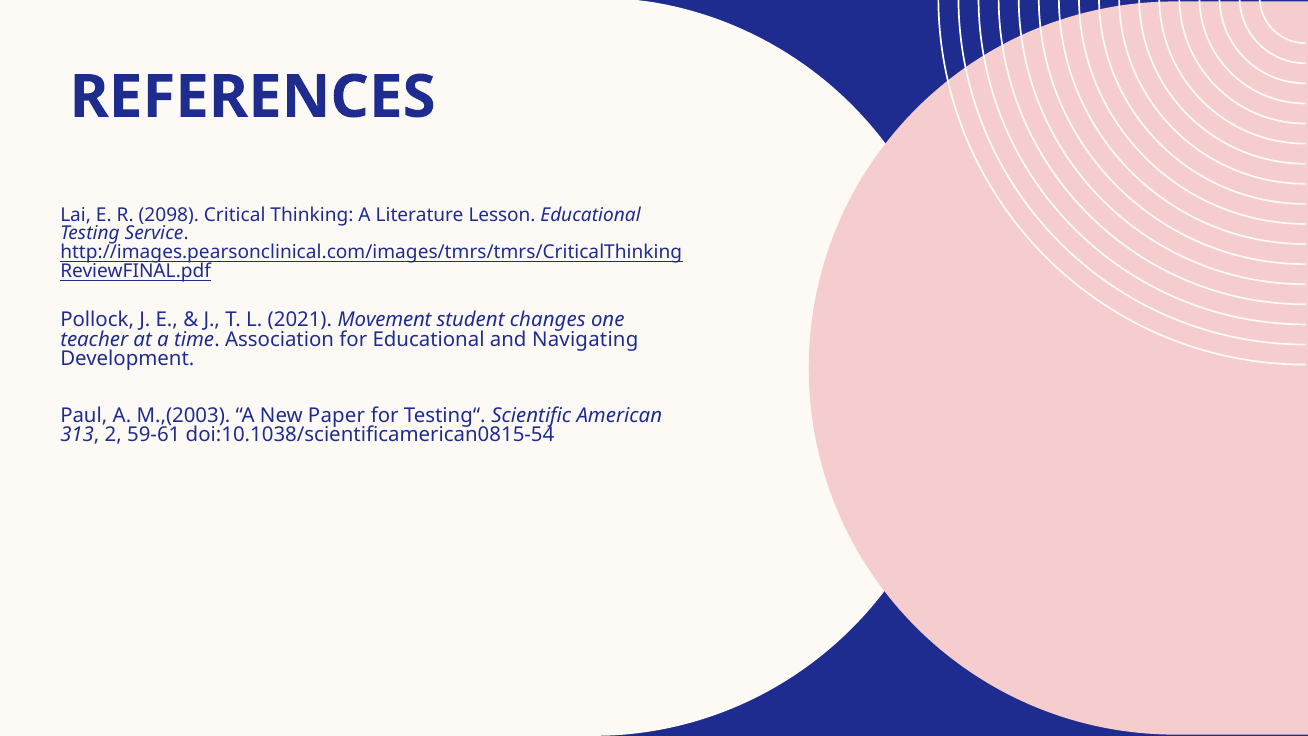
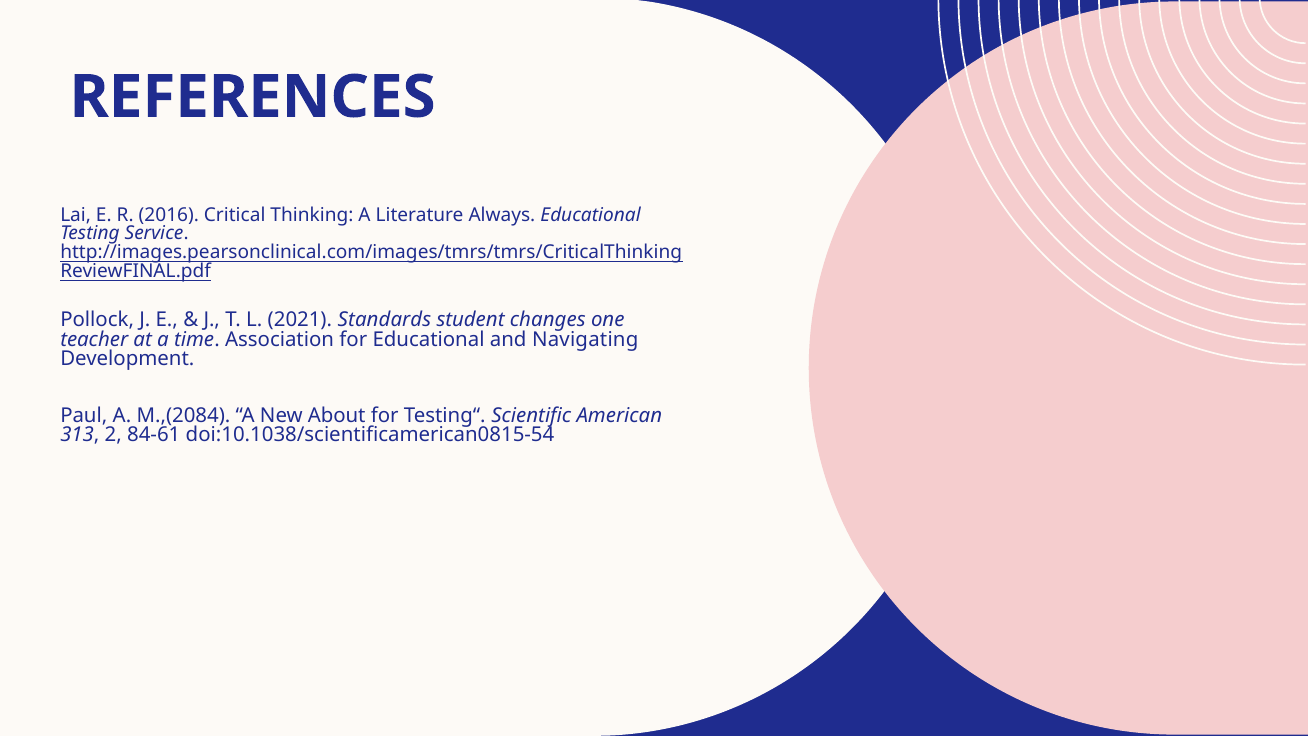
2098: 2098 -> 2016
Lesson: Lesson -> Always
Movement: Movement -> Standards
M.,(2003: M.,(2003 -> M.,(2084
Paper: Paper -> About
59-61: 59-61 -> 84-61
